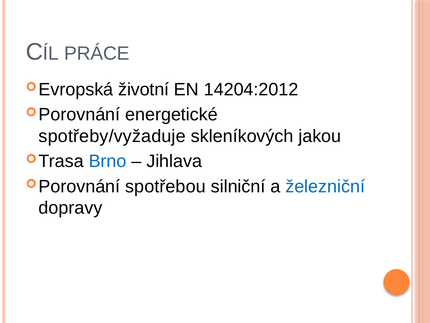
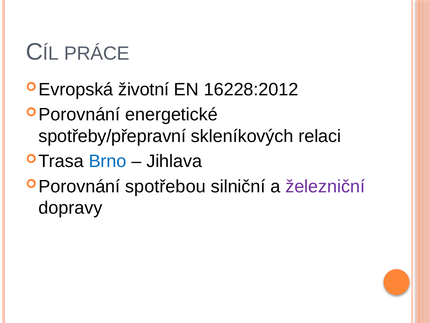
14204:2012: 14204:2012 -> 16228:2012
spotřeby/vyžaduje: spotřeby/vyžaduje -> spotřeby/přepravní
jakou: jakou -> relaci
železniční colour: blue -> purple
